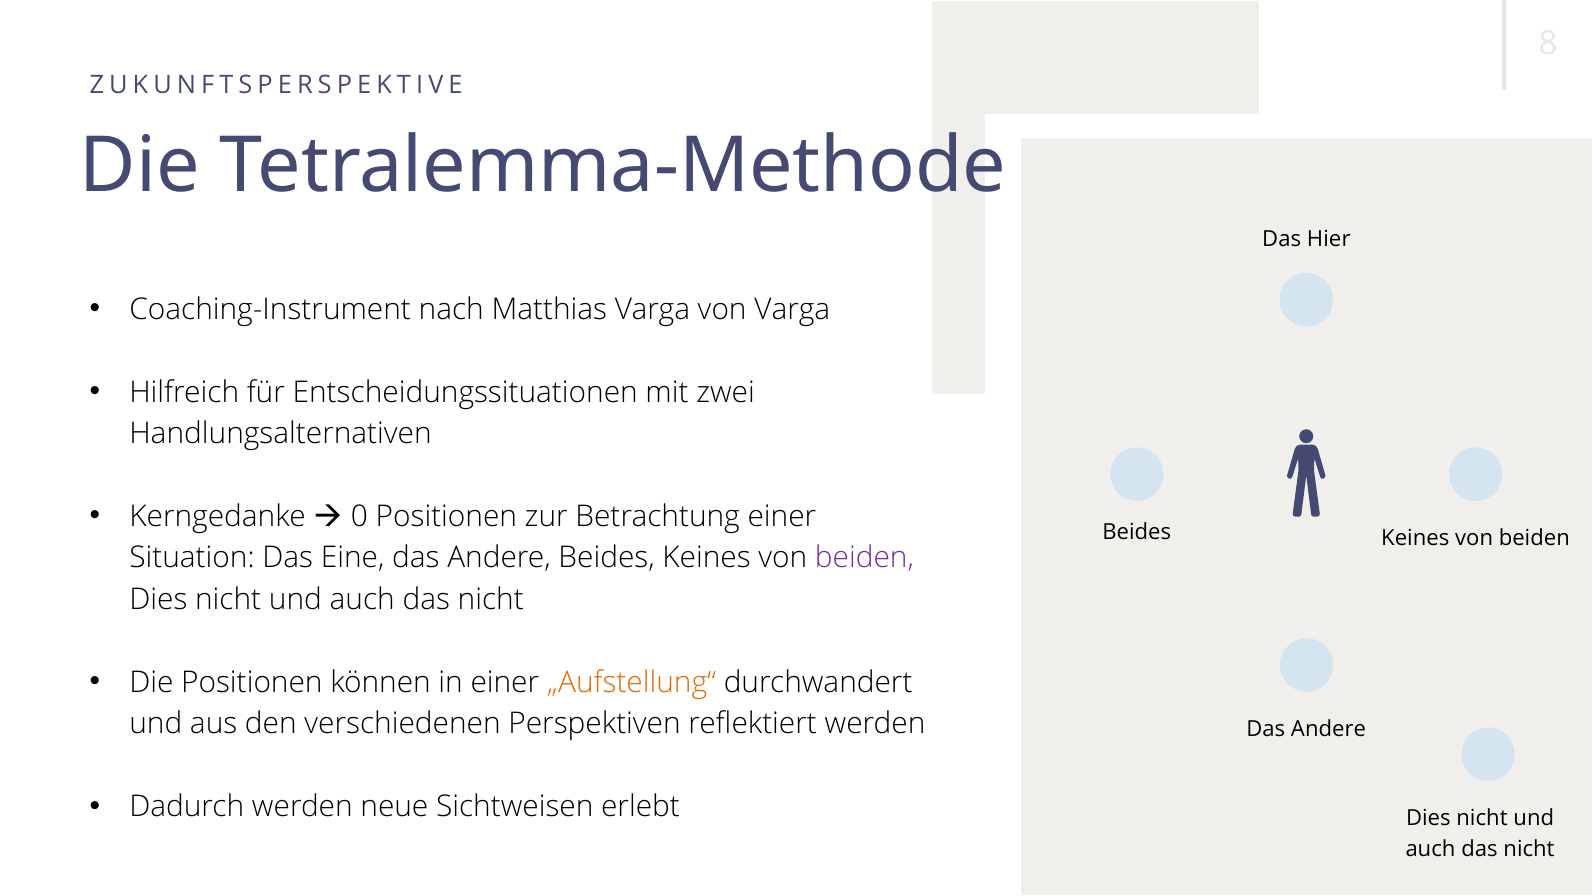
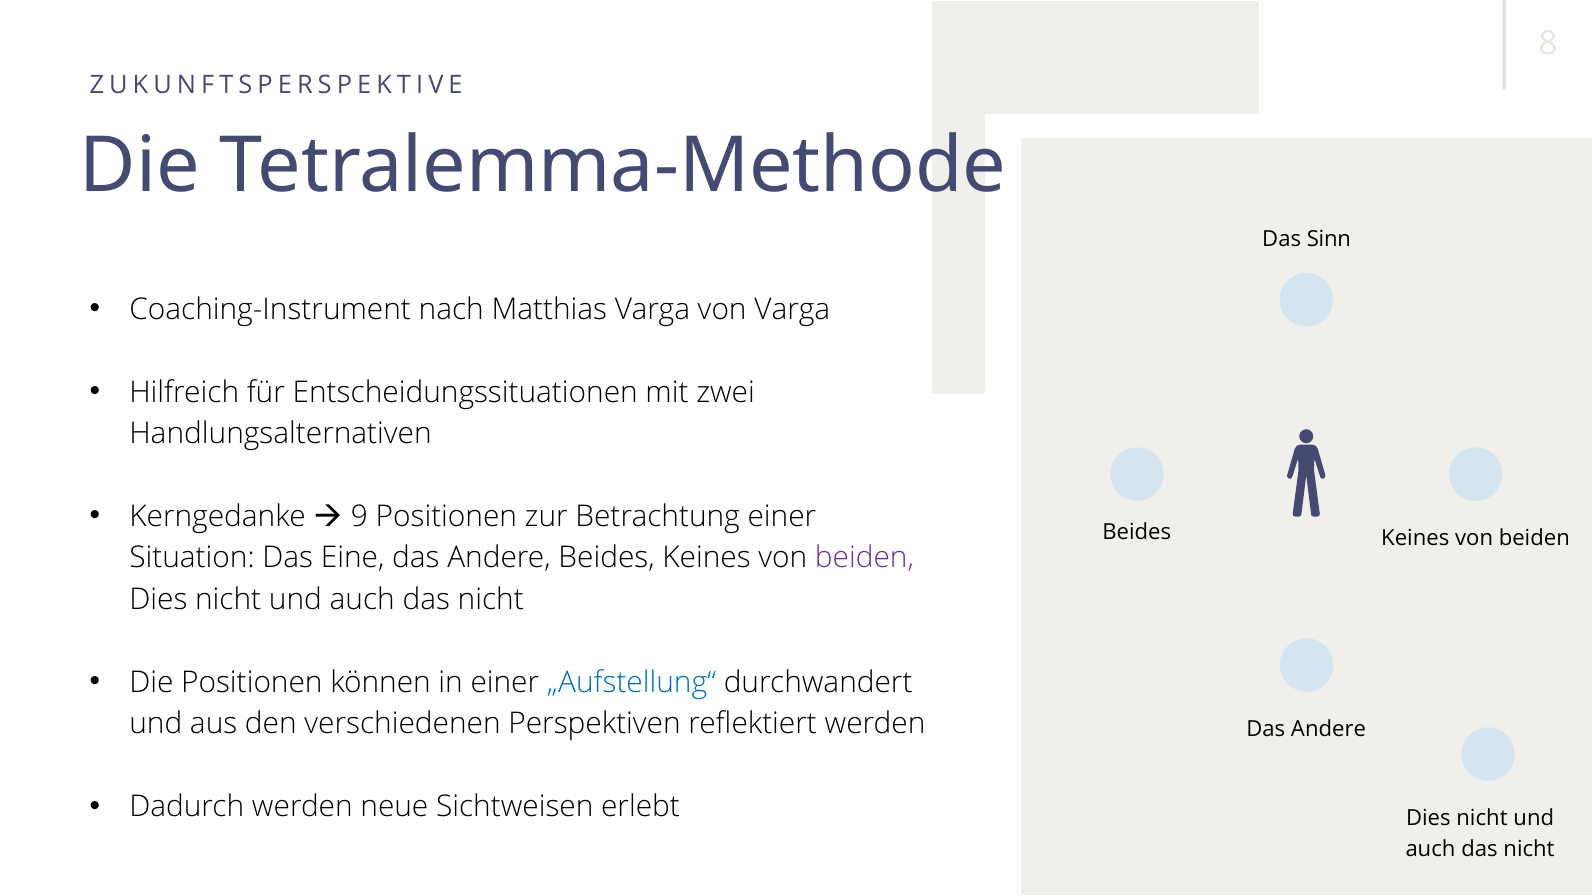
Hier: Hier -> Sinn
0: 0 -> 9
„Aufstellung“ colour: orange -> blue
